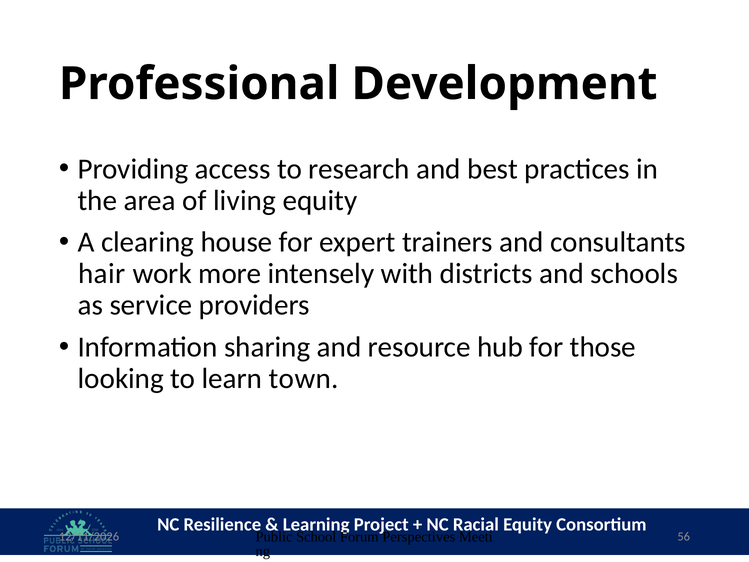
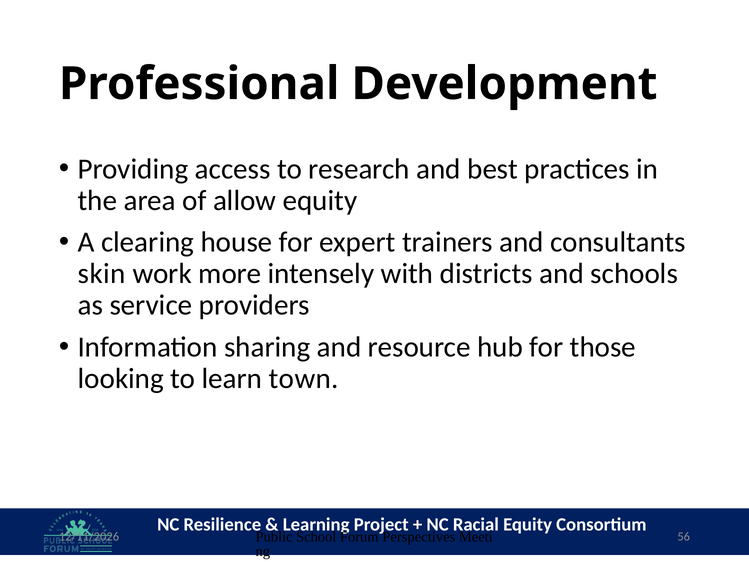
living: living -> allow
hair: hair -> skin
